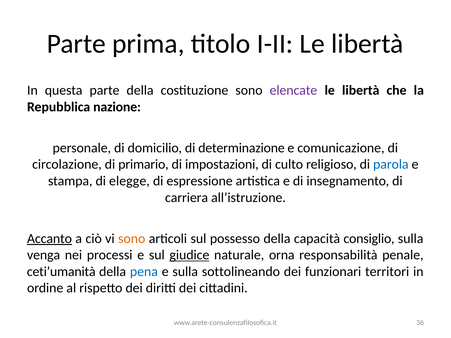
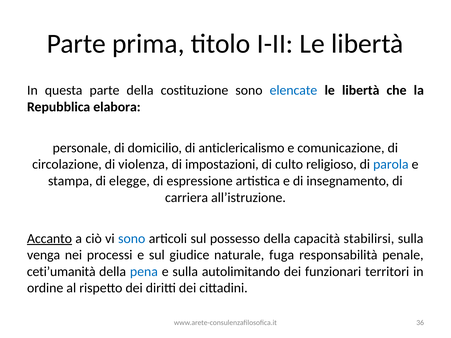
elencate colour: purple -> blue
nazione: nazione -> elabora
determinazione: determinazione -> anticlericalismo
primario: primario -> violenza
sono at (132, 239) colour: orange -> blue
consiglio: consiglio -> stabilirsi
giudice underline: present -> none
orna: orna -> fuga
sottolineando: sottolineando -> autolimitando
